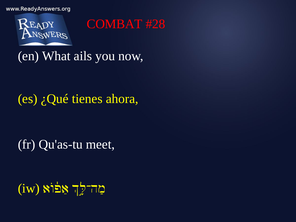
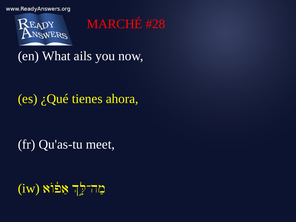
COMBAT: COMBAT -> MARCHÉ
